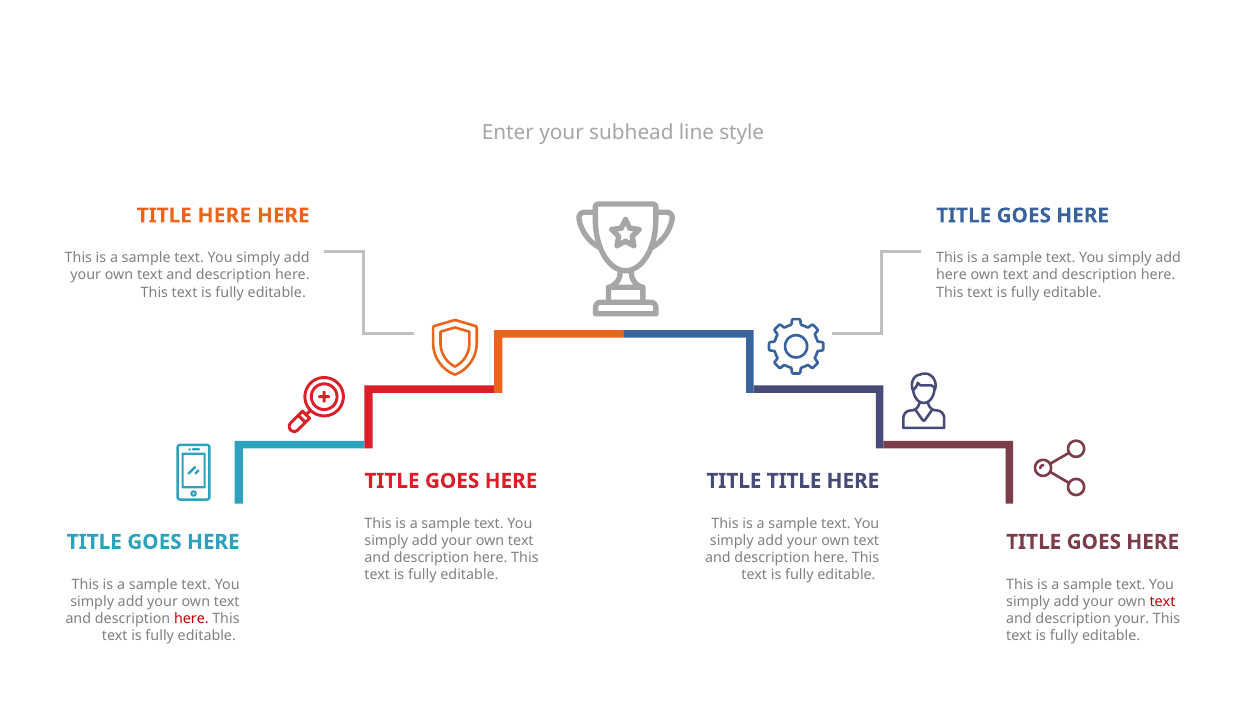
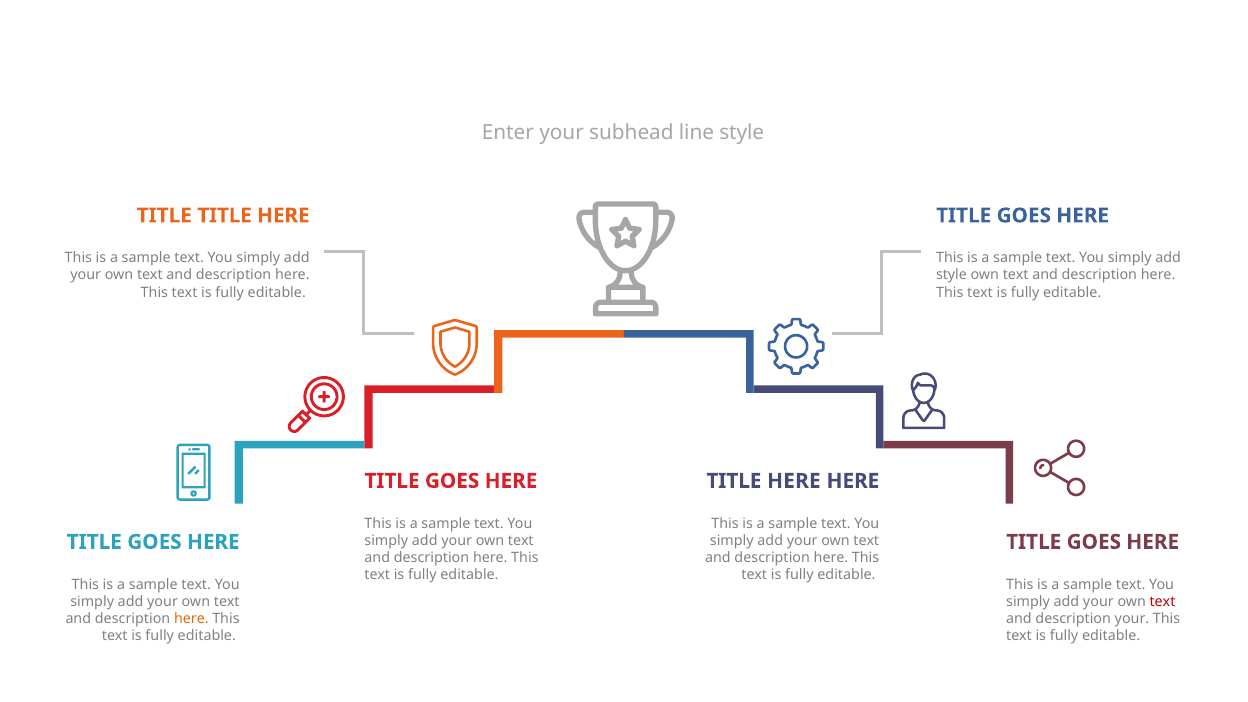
HERE at (224, 216): HERE -> TITLE
here at (952, 275): here -> style
TITLE at (794, 481): TITLE -> HERE
here at (191, 619) colour: red -> orange
